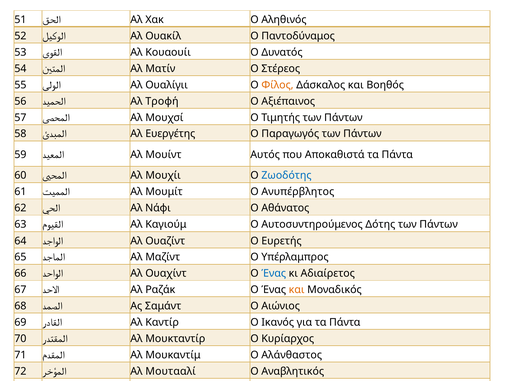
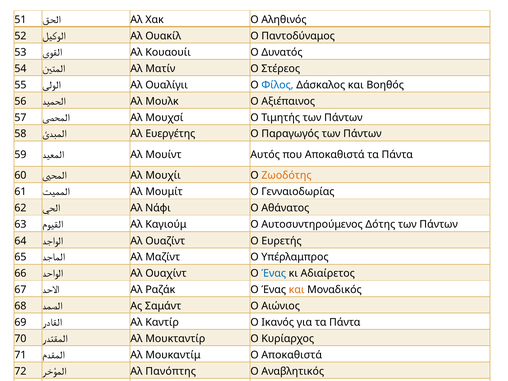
Φίλος colour: orange -> blue
Τροφή: Τροφή -> Μουλκ
Ζωοδότης colour: blue -> orange
Ανυπέρβλητος: Ανυπέρβλητος -> Γενναιοδωρίας
O Αλάνθαστος: Αλάνθαστος -> Αποκαθιστά
Μουτααλί: Μουτααλί -> Πανόπτης
